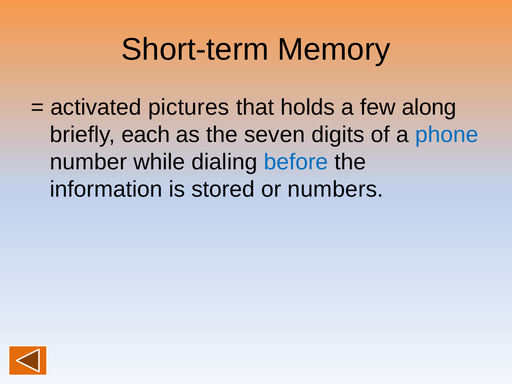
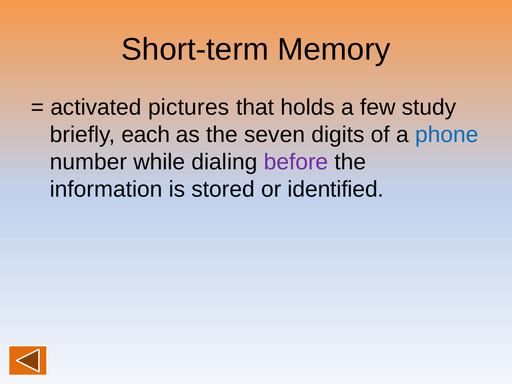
along: along -> study
before colour: blue -> purple
numbers: numbers -> identified
